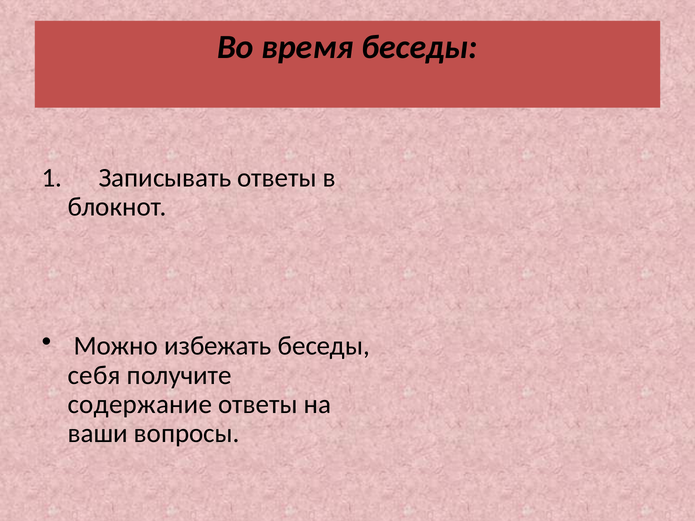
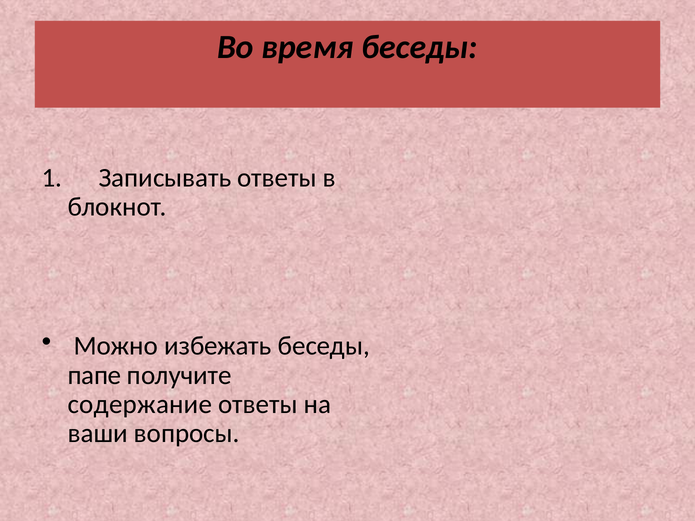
себя: себя -> папе
